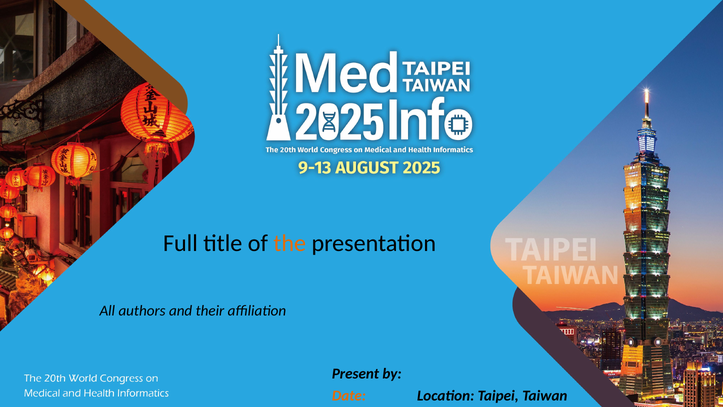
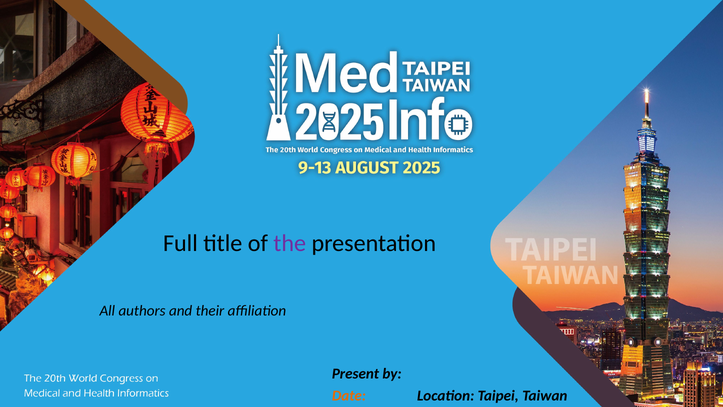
the colour: orange -> purple
